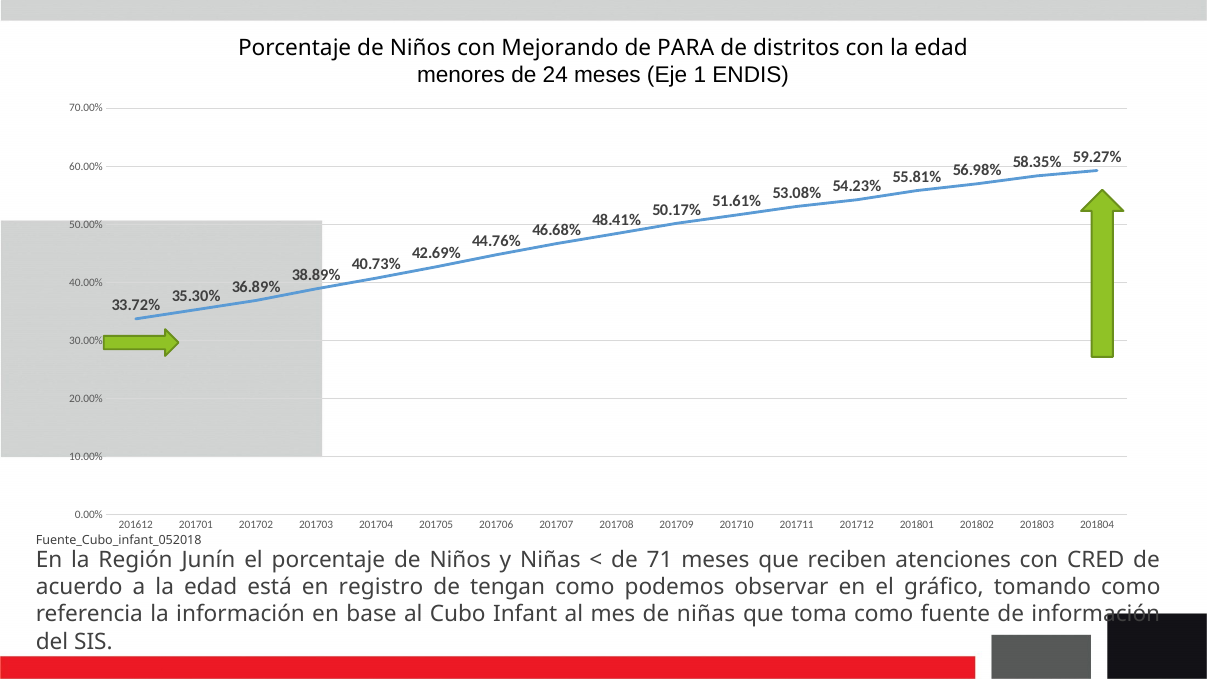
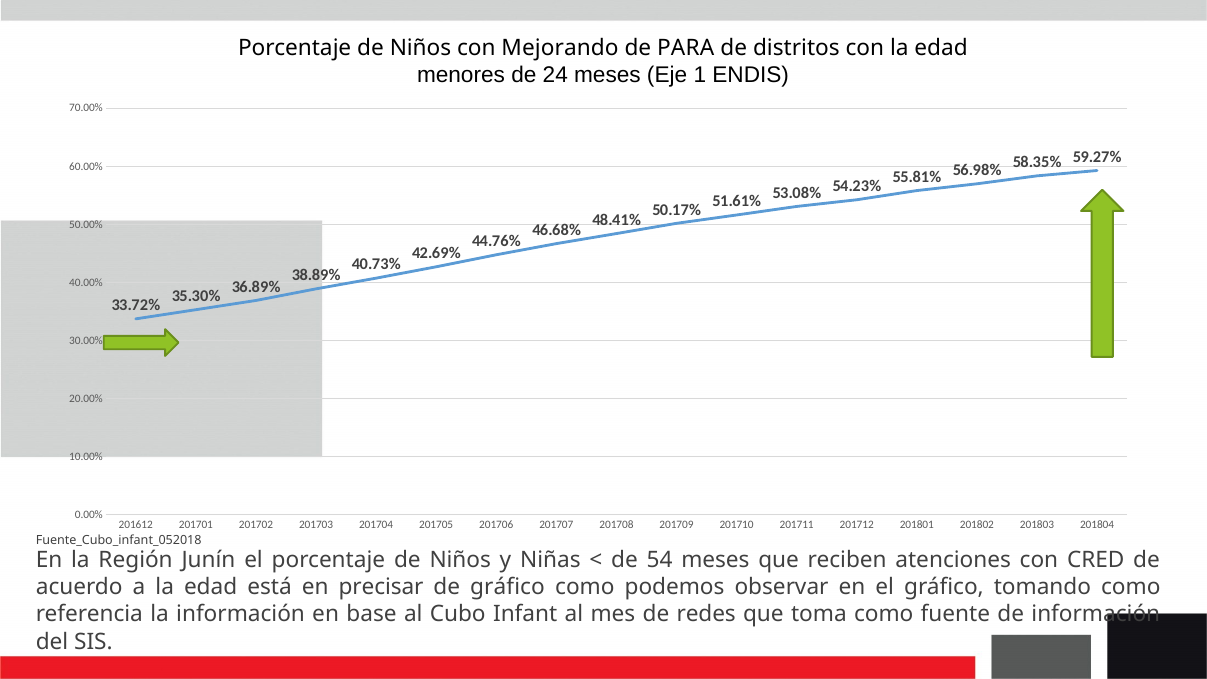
71: 71 -> 54
registro: registro -> precisar
de tengan: tengan -> gráfico
de niñas: niñas -> redes
